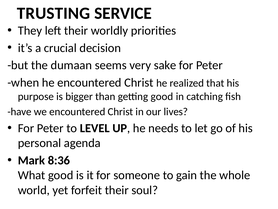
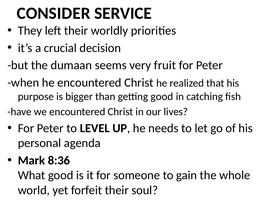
TRUSTING: TRUSTING -> CONSIDER
sake: sake -> fruit
